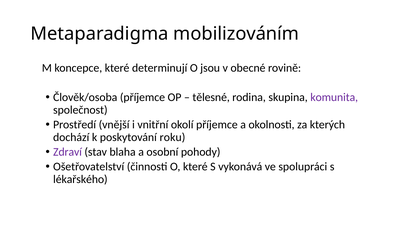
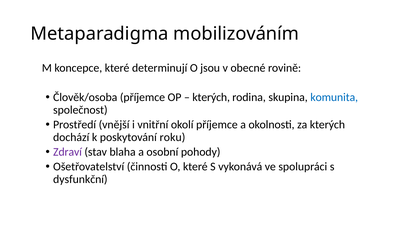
tělesné at (211, 97): tělesné -> kterých
komunita colour: purple -> blue
lékařského: lékařského -> dysfunkční
